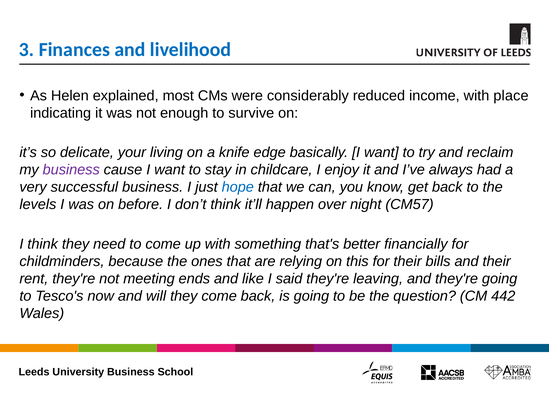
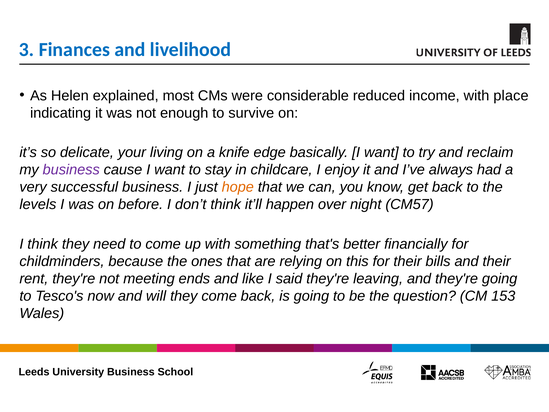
considerably: considerably -> considerable
hope colour: blue -> orange
442: 442 -> 153
